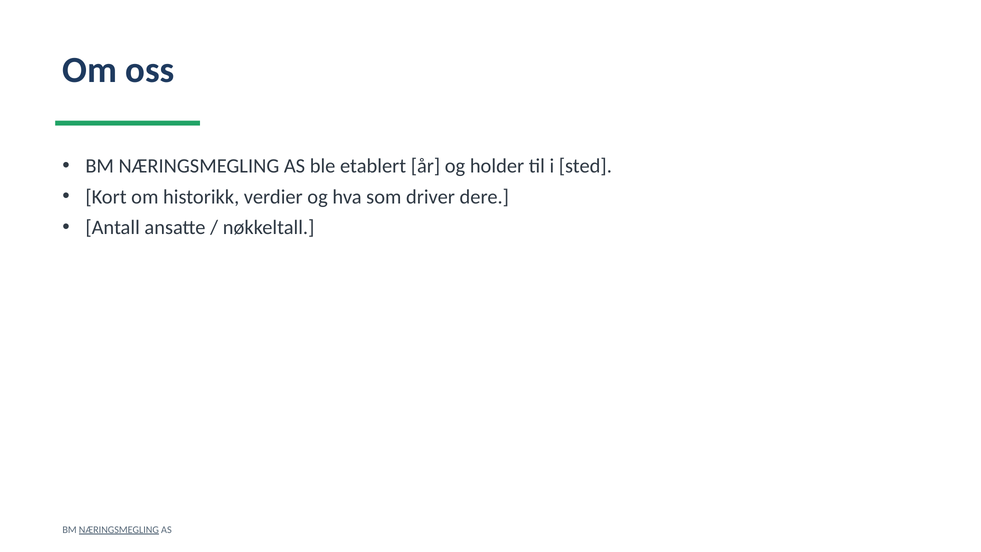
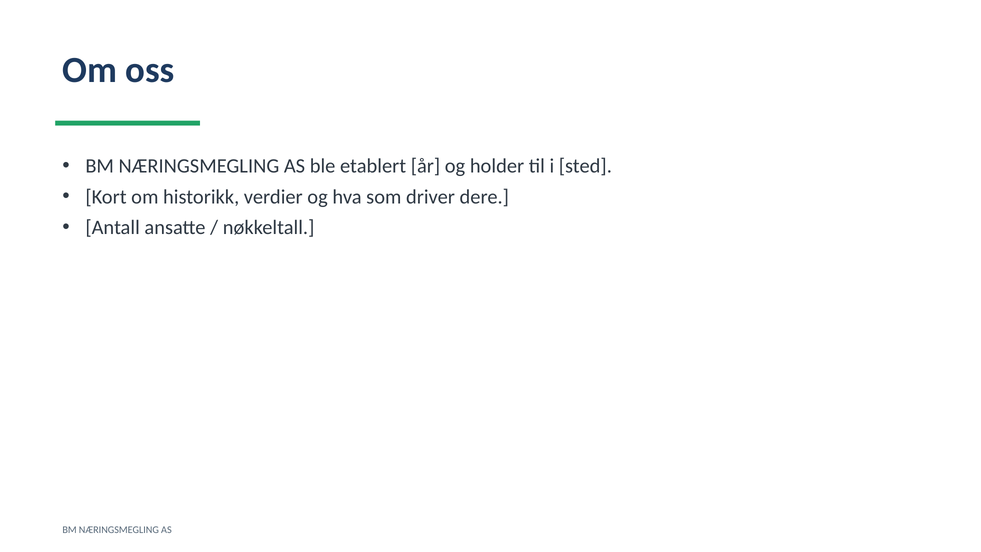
NÆRINGSMEGLING at (119, 529) underline: present -> none
